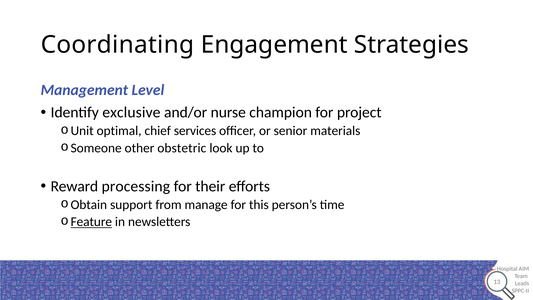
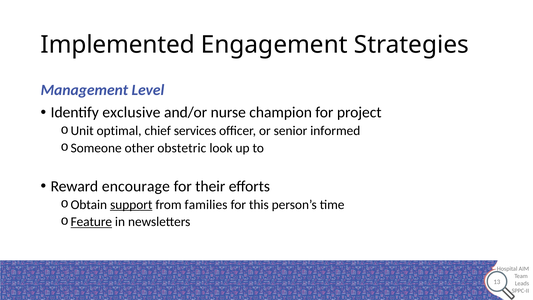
Coordinating: Coordinating -> Implemented
materials: materials -> informed
processing: processing -> encourage
support underline: none -> present
manage: manage -> families
